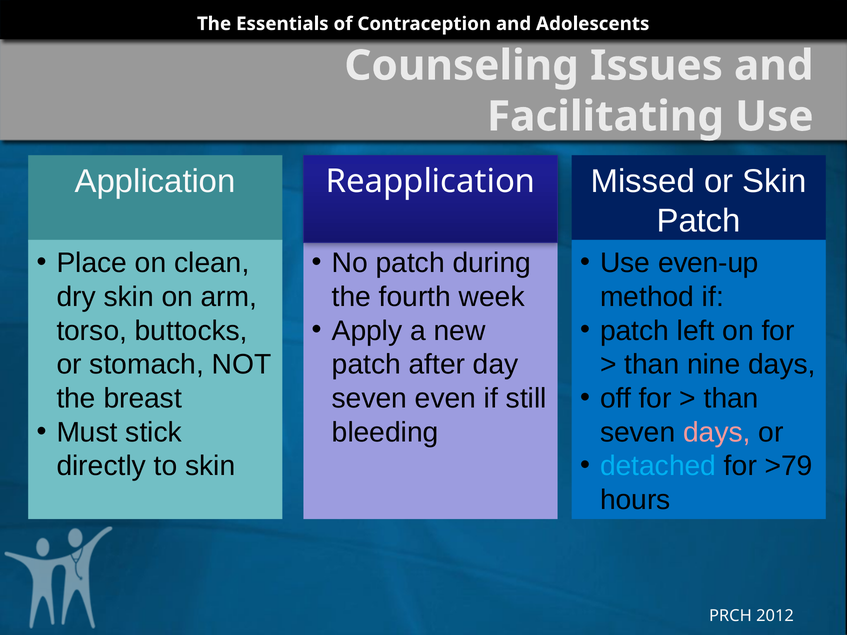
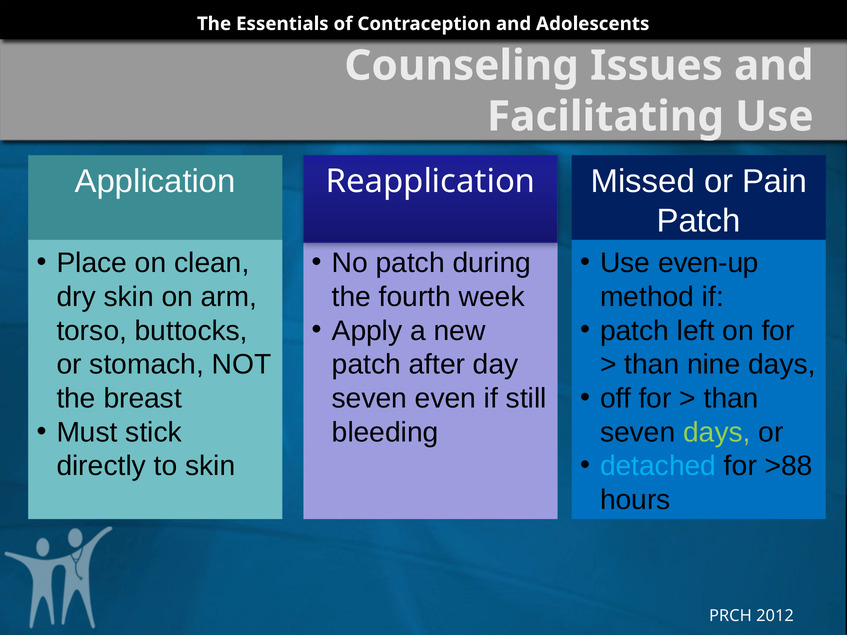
or Skin: Skin -> Pain
days at (717, 432) colour: pink -> light green
>79: >79 -> >88
